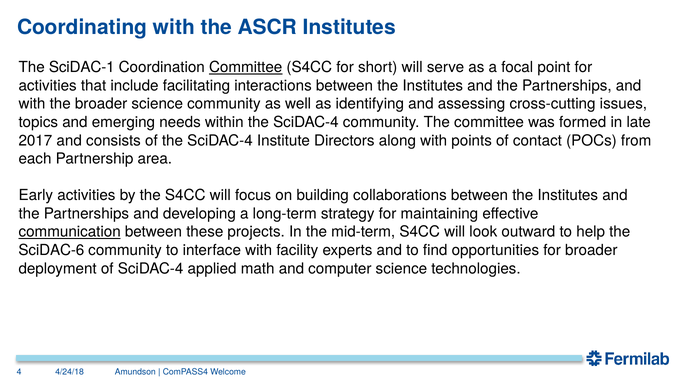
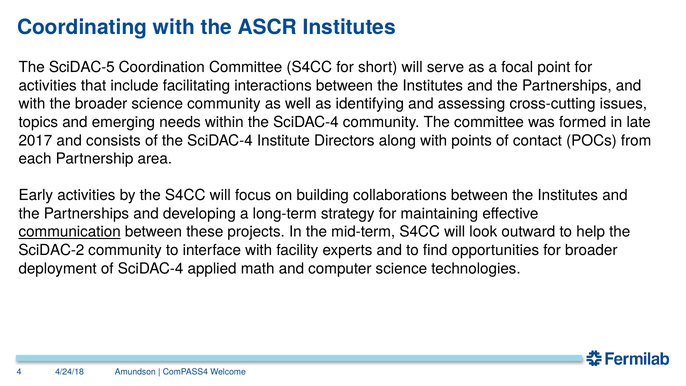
SciDAC-1: SciDAC-1 -> SciDAC-5
Committee at (246, 67) underline: present -> none
SciDAC-6: SciDAC-6 -> SciDAC-2
